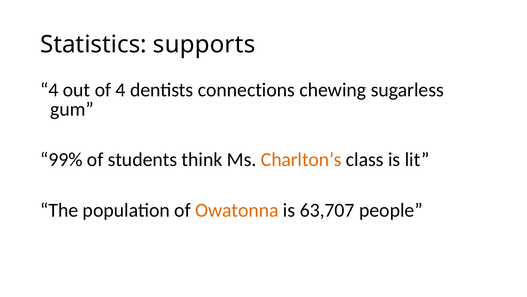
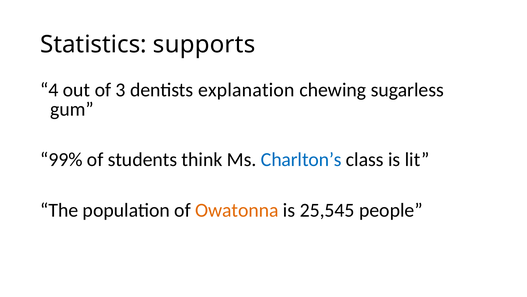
of 4: 4 -> 3
connections: connections -> explanation
Charlton’s colour: orange -> blue
63,707: 63,707 -> 25,545
